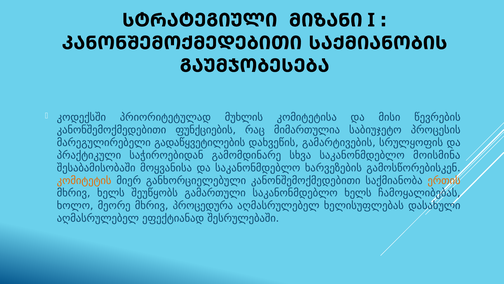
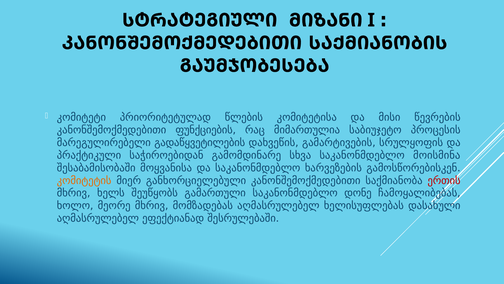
კოდექსში: კოდექსში -> კომიტეტი
მუხლის: მუხლის -> წლების
ერთის colour: orange -> red
საკანონმდებლო ხელს: ხელს -> დონე
პროცედურა: პროცედურა -> მომზადებას
